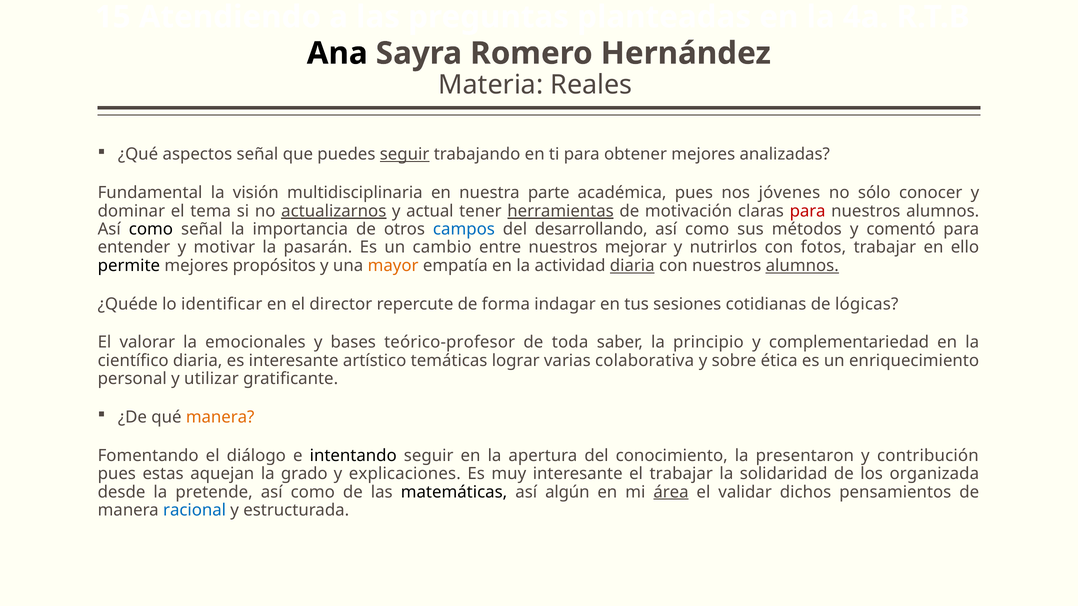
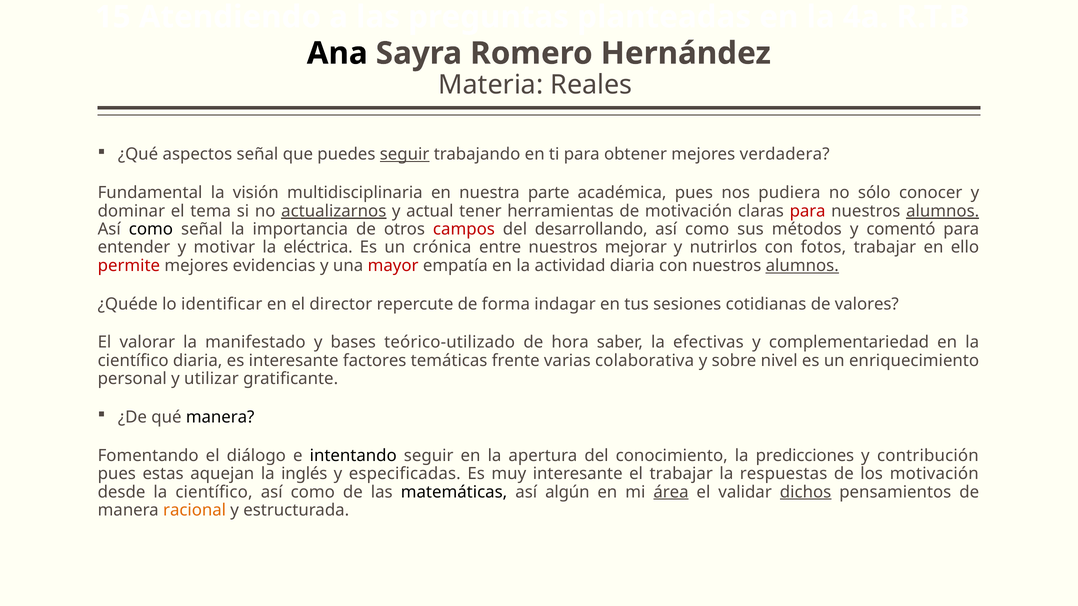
analizadas: analizadas -> verdadera
jóvenes: jóvenes -> pudiera
herramientas underline: present -> none
alumnos at (943, 211) underline: none -> present
campos colour: blue -> red
pasarán: pasarán -> eléctrica
cambio: cambio -> crónica
permite colour: black -> red
propósitos: propósitos -> evidencias
mayor colour: orange -> red
diaria at (632, 266) underline: present -> none
lógicas: lógicas -> valores
emocionales: emocionales -> manifestado
teórico-profesor: teórico-profesor -> teórico-utilizado
toda: toda -> hora
principio: principio -> efectivas
artístico: artístico -> factores
lograr: lograr -> frente
ética: ética -> nivel
manera at (220, 417) colour: orange -> black
presentaron: presentaron -> predicciones
grado: grado -> inglés
explicaciones: explicaciones -> especificadas
solidaridad: solidaridad -> respuestas
los organizada: organizada -> motivación
desde la pretende: pretende -> científico
dichos underline: none -> present
racional colour: blue -> orange
